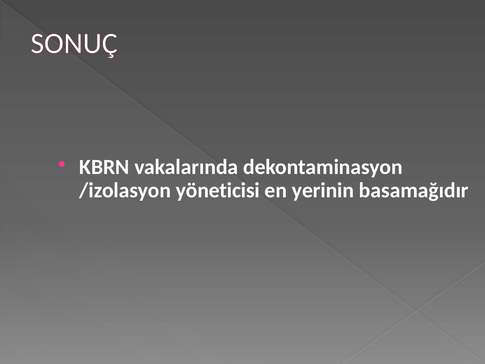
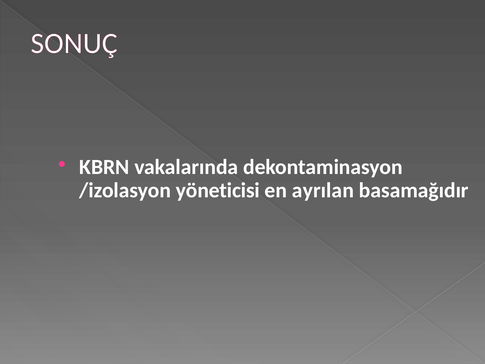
yerinin: yerinin -> ayrılan
